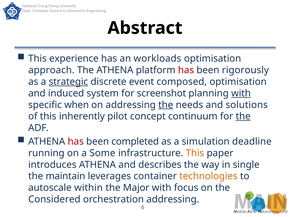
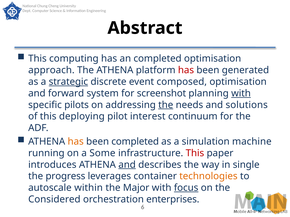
experience: experience -> computing
an workloads: workloads -> completed
rigorously: rigorously -> generated
induced: induced -> forward
when: when -> pilots
inherently: inherently -> deploying
concept: concept -> interest
the at (243, 117) underline: present -> none
has at (76, 142) colour: red -> orange
deadline: deadline -> machine
This at (195, 153) colour: orange -> red
and at (127, 165) underline: none -> present
maintain: maintain -> progress
focus underline: none -> present
orchestration addressing: addressing -> enterprises
